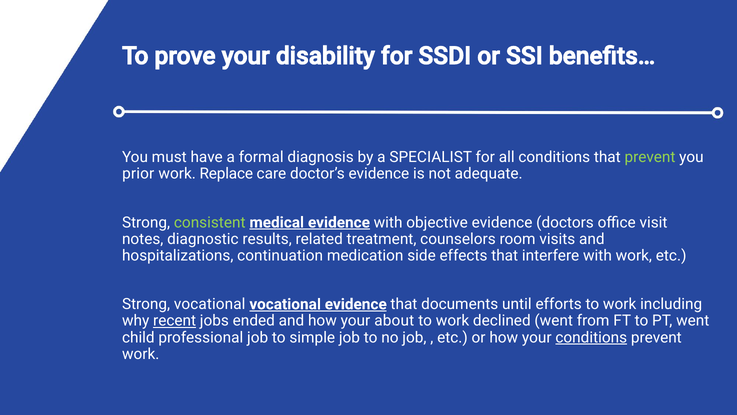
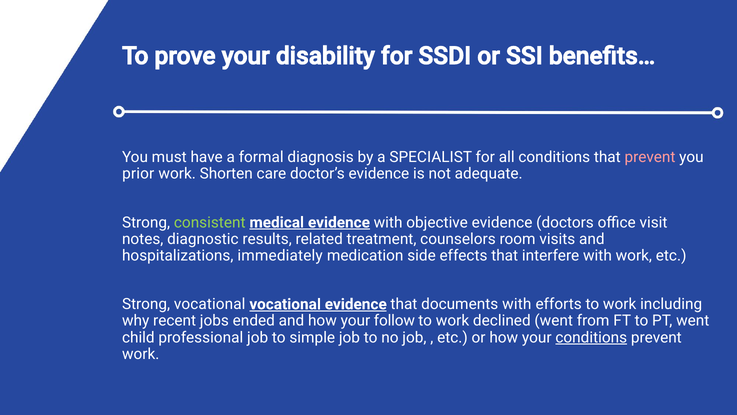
prevent at (650, 157) colour: light green -> pink
Replace: Replace -> Shorten
continuation: continuation -> immediately
documents until: until -> with
recent underline: present -> none
about: about -> follow
